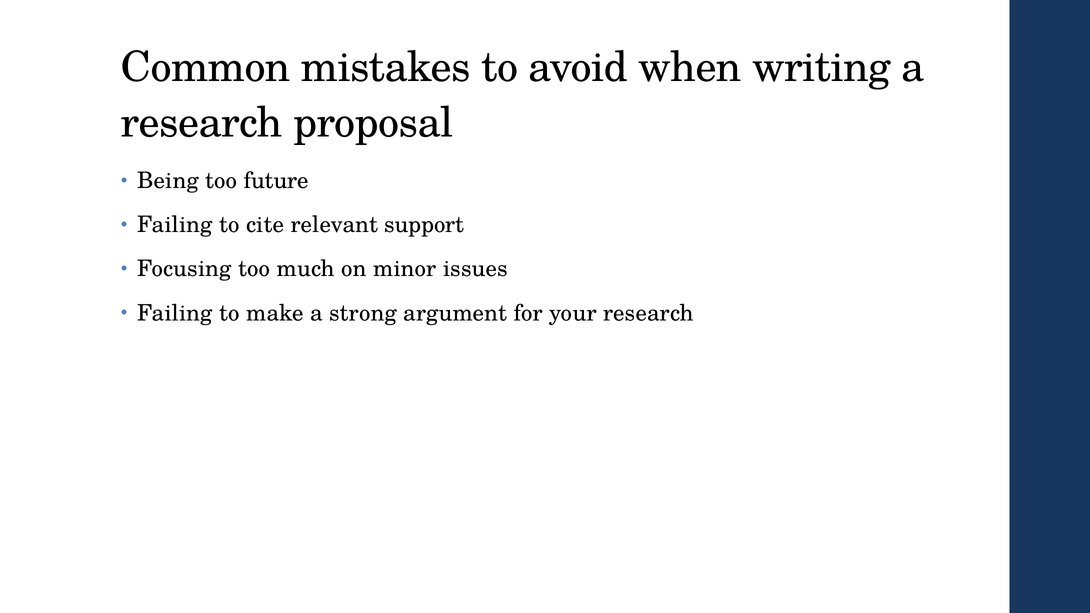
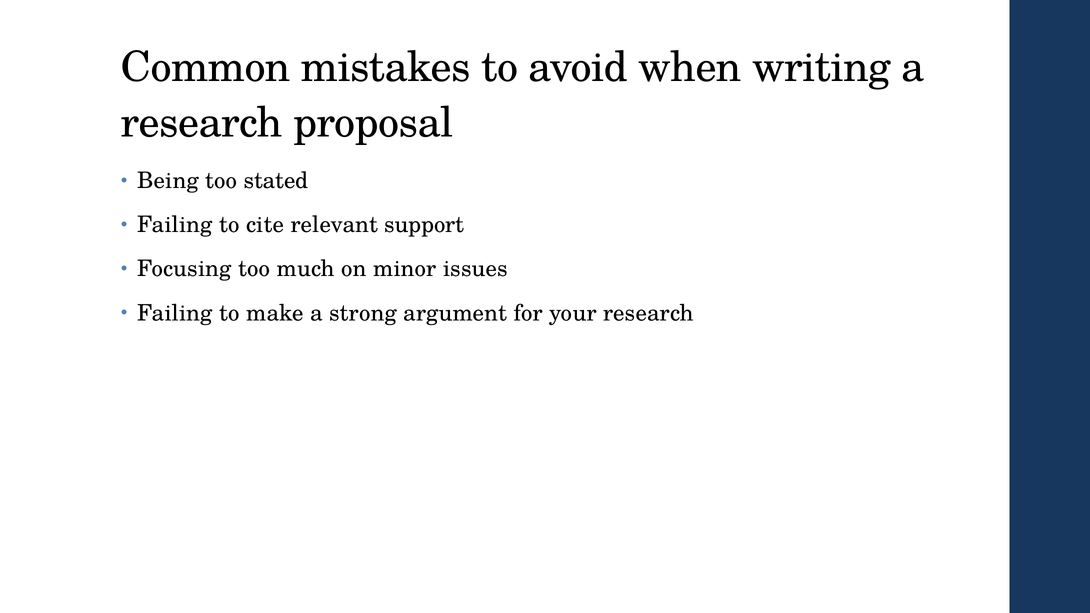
future: future -> stated
